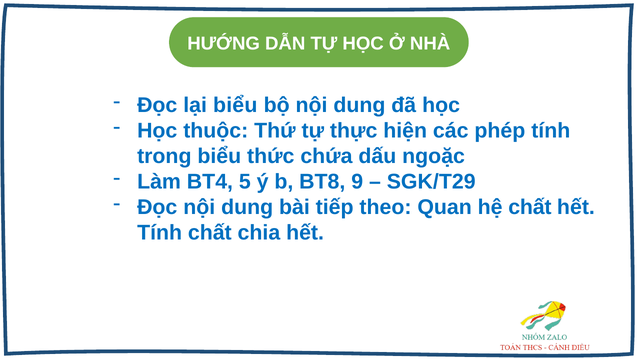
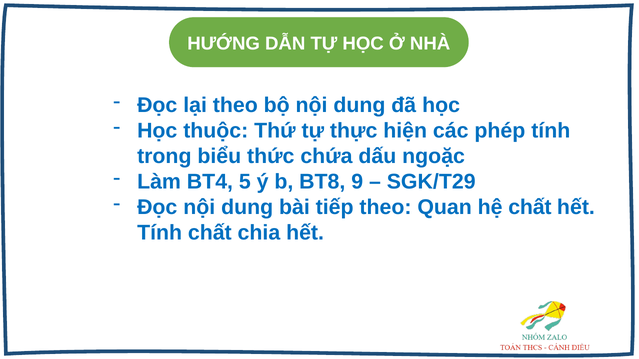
lại biểu: biểu -> theo
